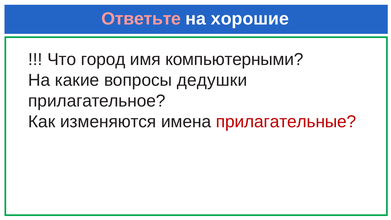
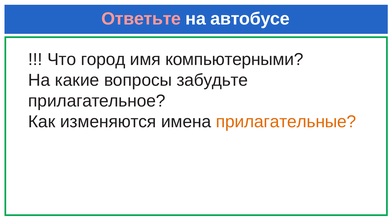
хорошие: хорошие -> автобусе
дедушки: дедушки -> забудьте
прилагательные colour: red -> orange
